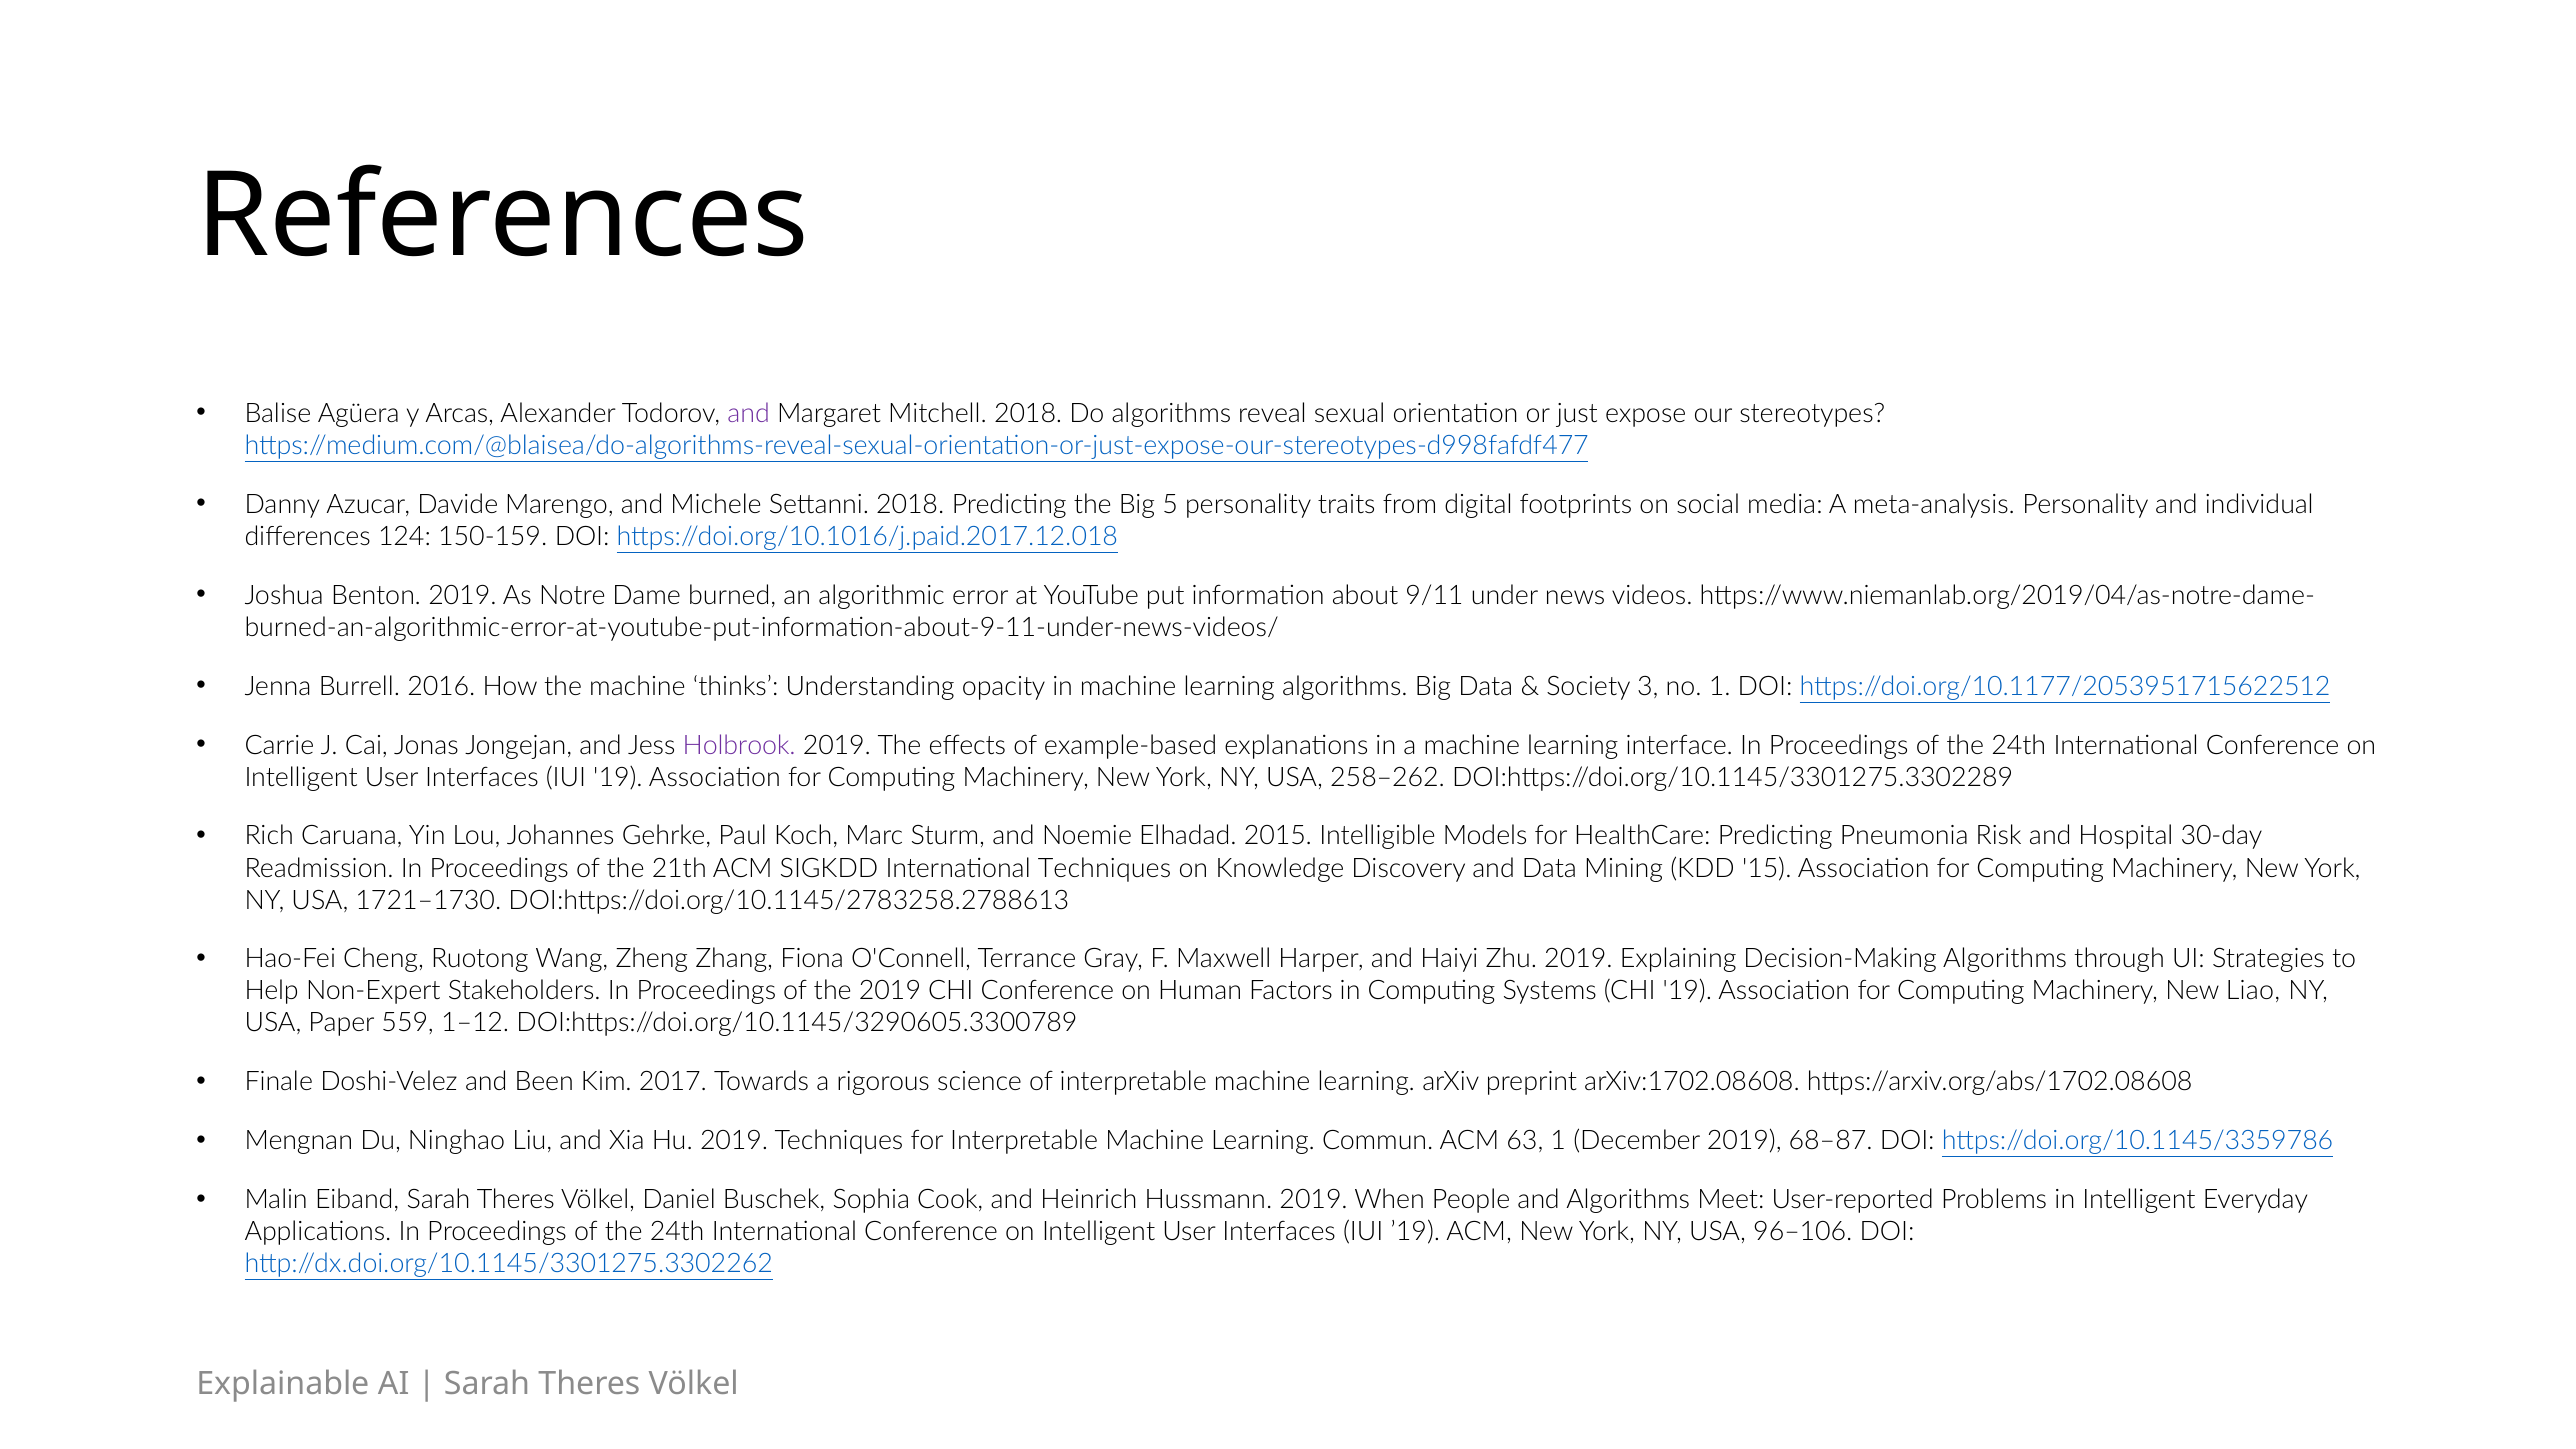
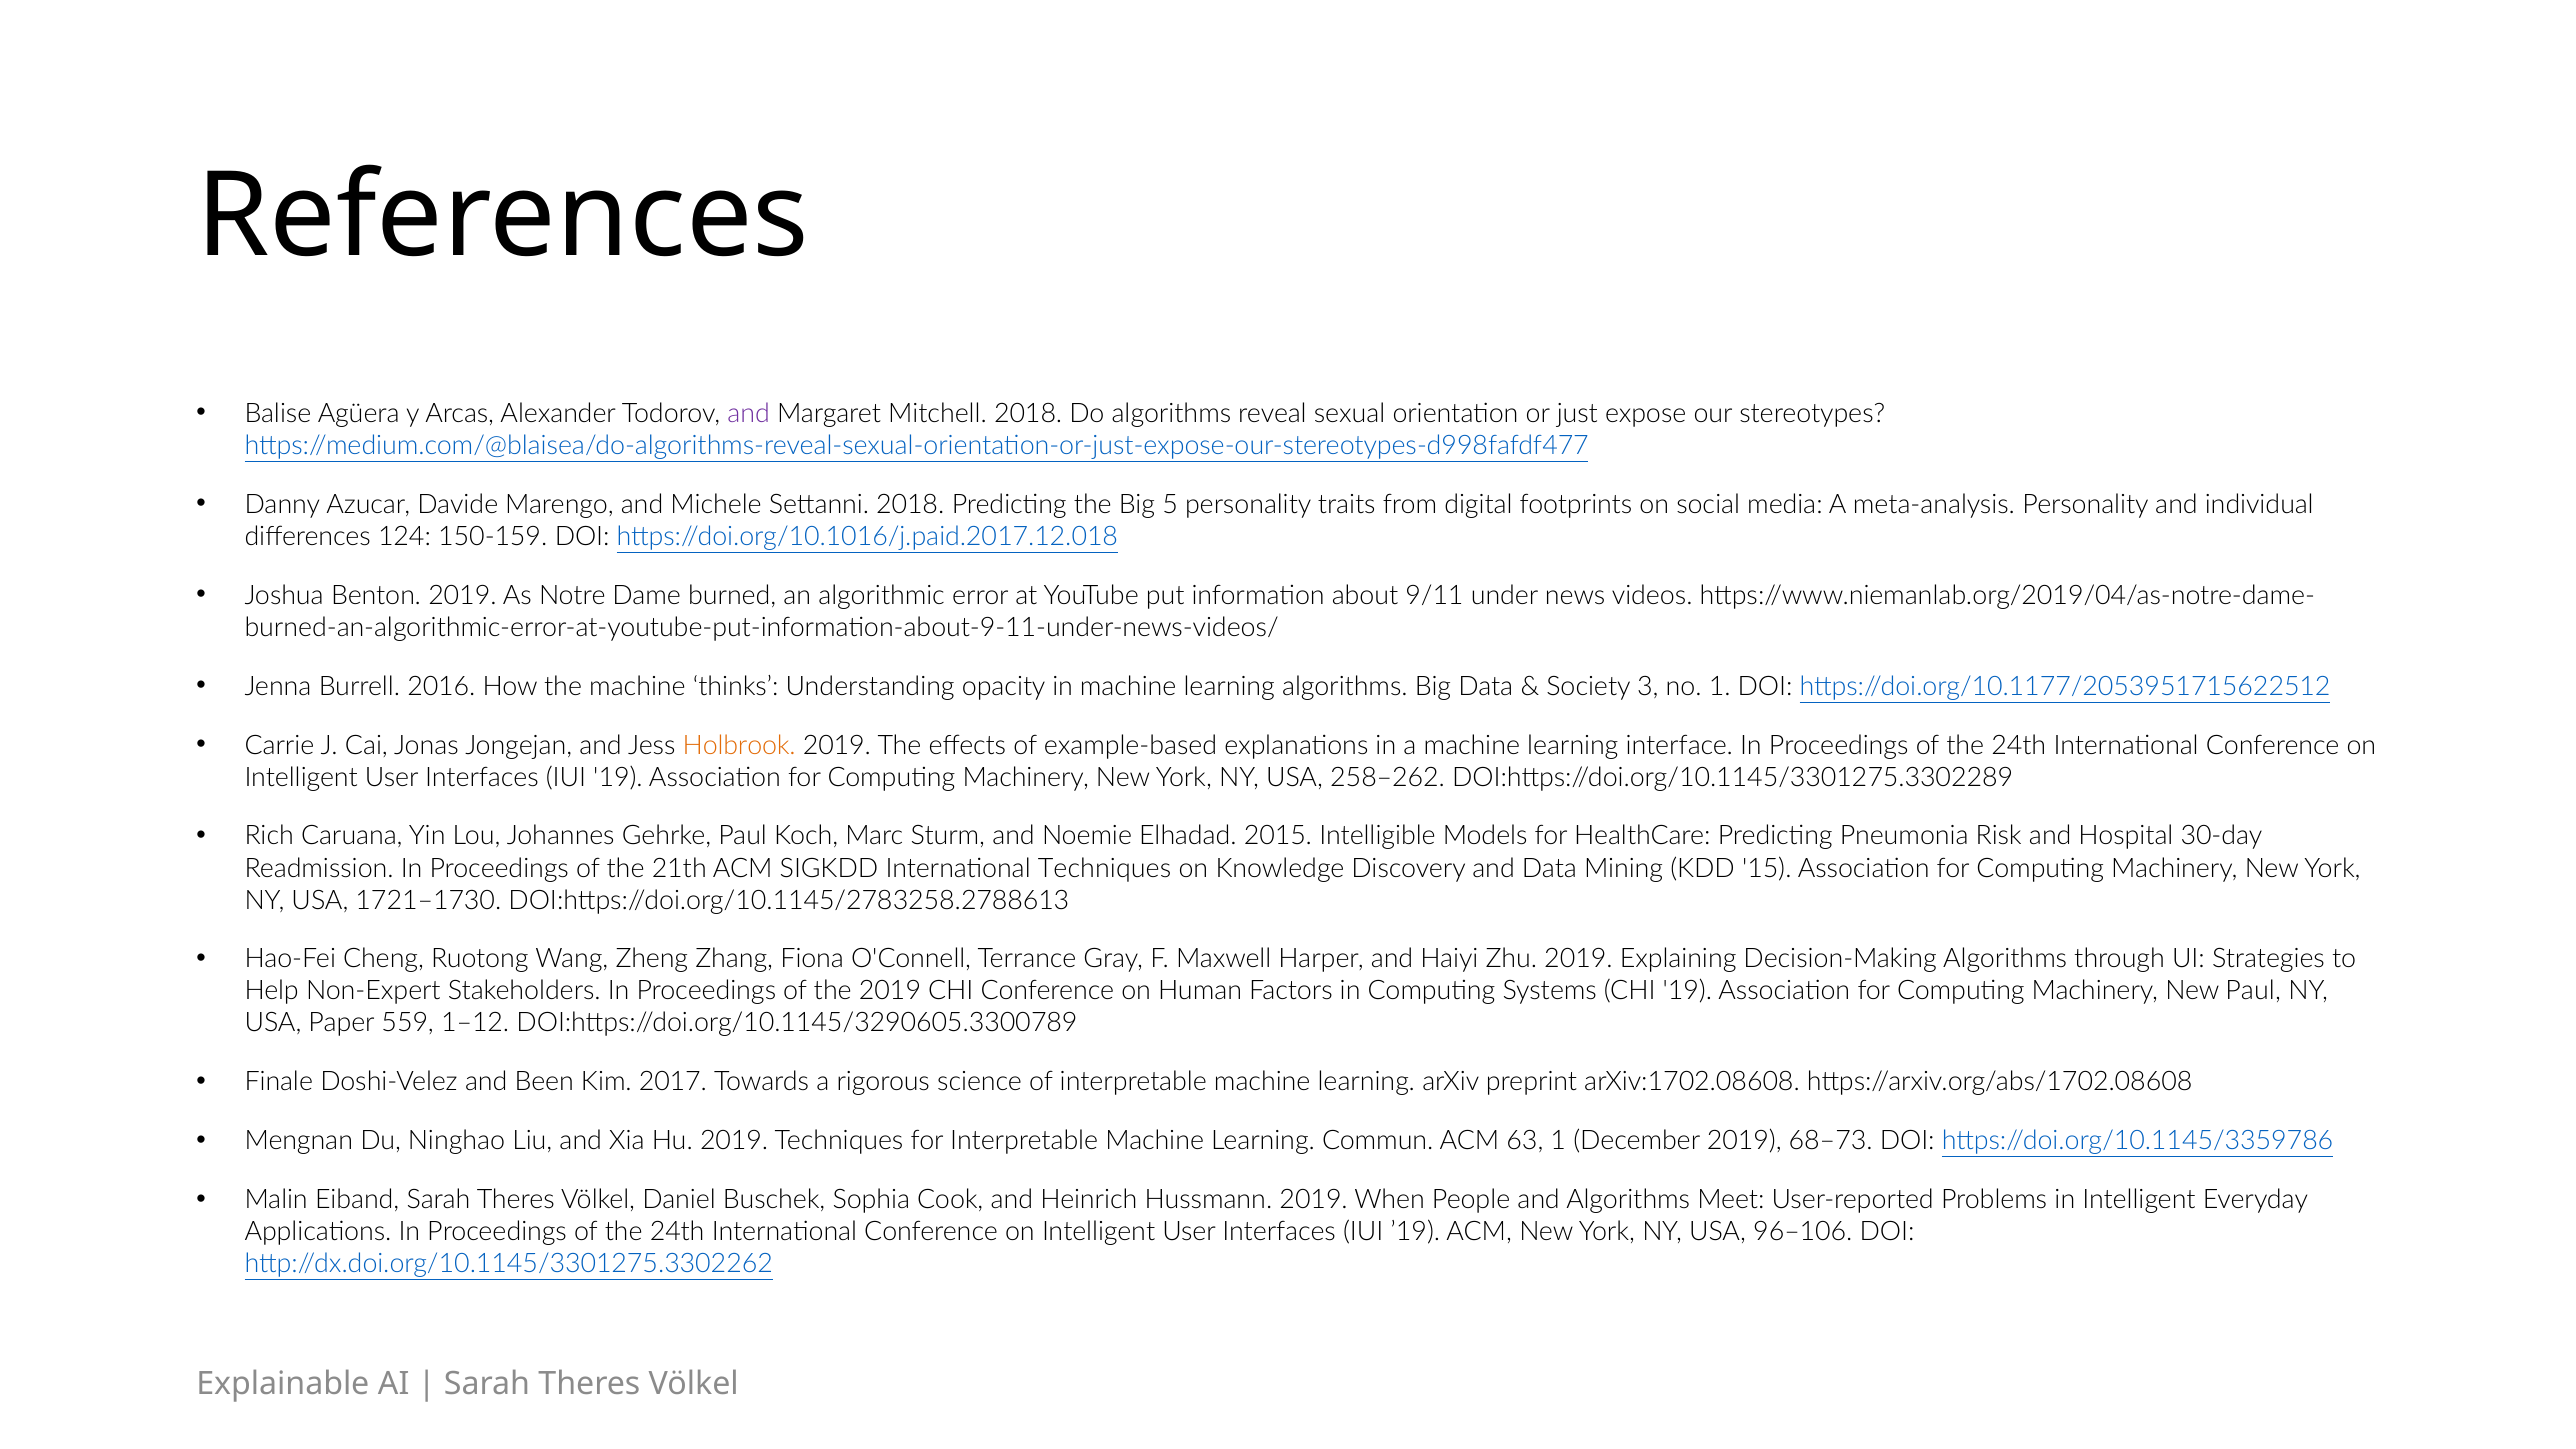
Holbrook colour: purple -> orange
New Liao: Liao -> Paul
68–87: 68–87 -> 68–73
